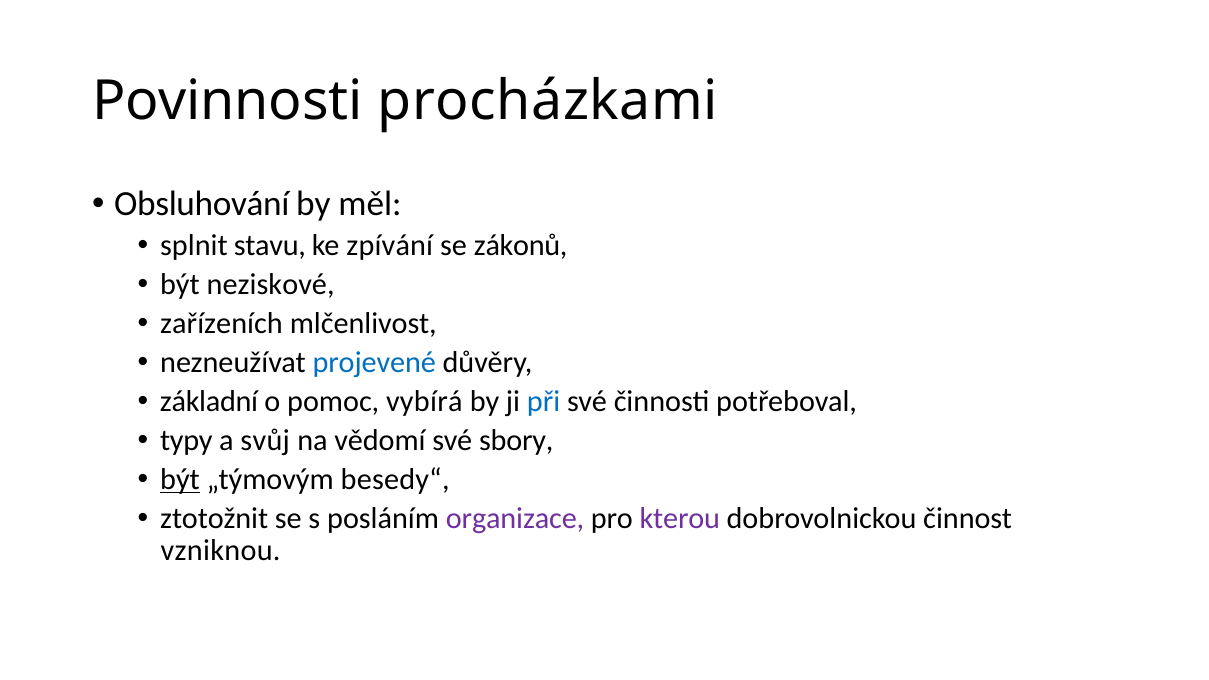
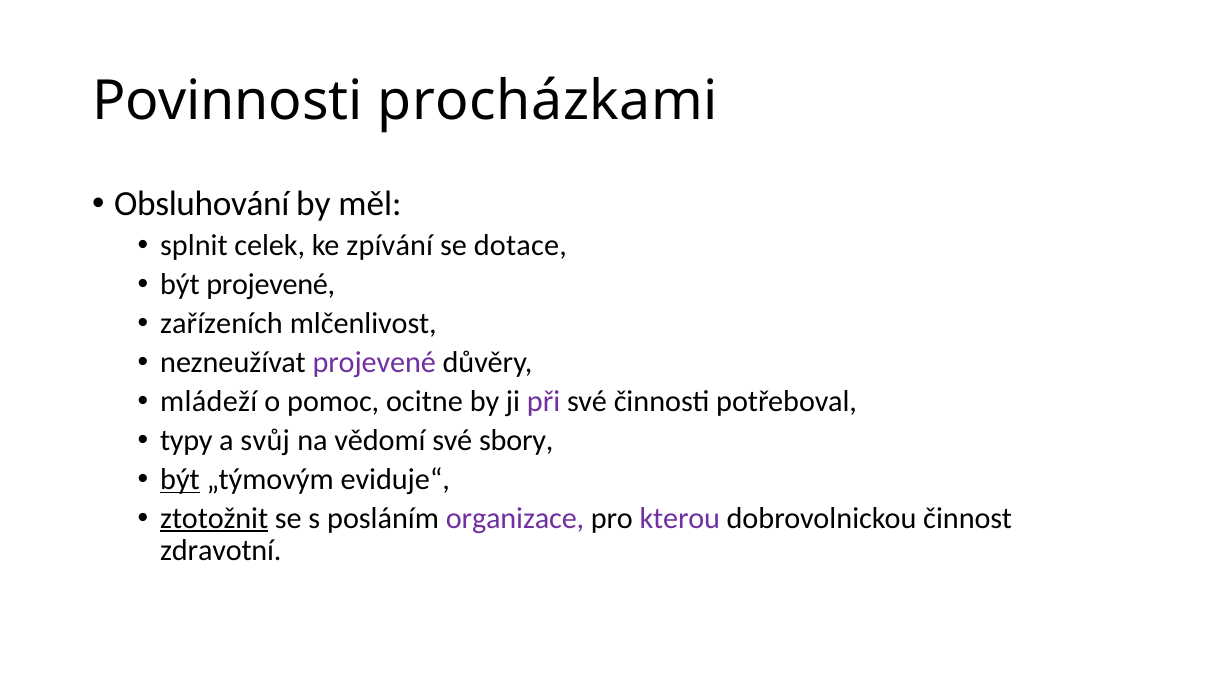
stavu: stavu -> celek
zákonů: zákonů -> dotace
být neziskové: neziskové -> projevené
projevené at (374, 363) colour: blue -> purple
základní: základní -> mládeží
vybírá: vybírá -> ocitne
při colour: blue -> purple
besedy“: besedy“ -> eviduje“
ztotožnit underline: none -> present
vzniknou: vzniknou -> zdravotní
